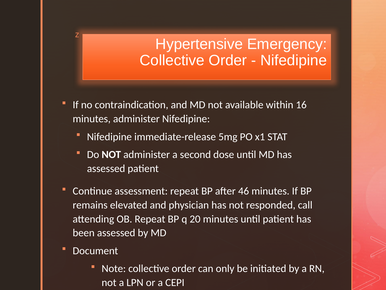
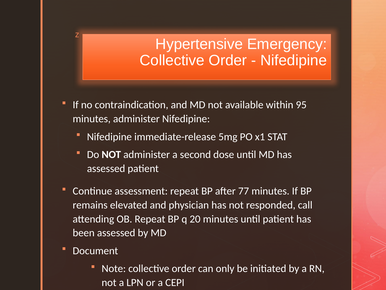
16: 16 -> 95
46: 46 -> 77
